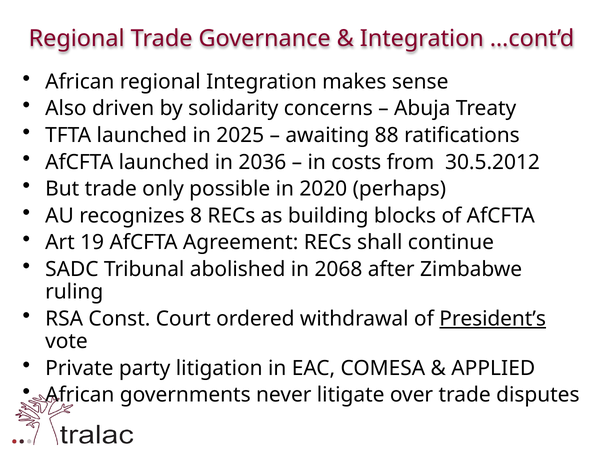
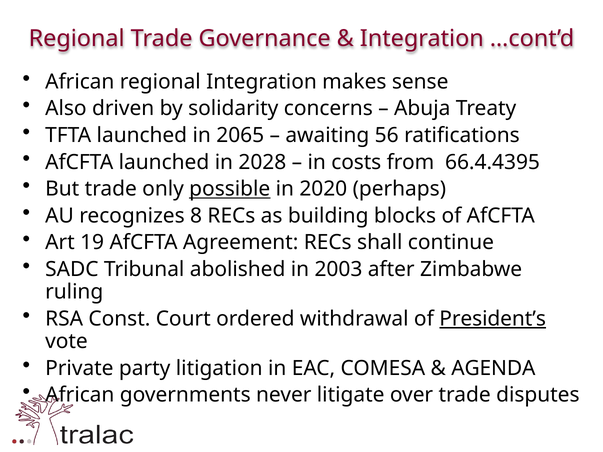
2025: 2025 -> 2065
88: 88 -> 56
2036: 2036 -> 2028
30.5.2012: 30.5.2012 -> 66.4.4395
possible underline: none -> present
2068: 2068 -> 2003
APPLIED: APPLIED -> AGENDA
